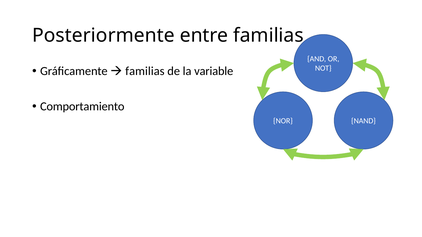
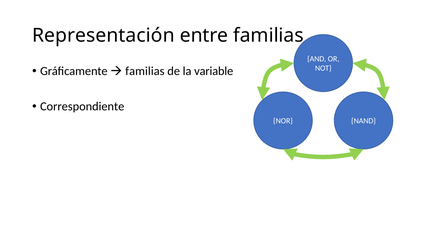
Posteriormente: Posteriormente -> Representación
Comportamiento: Comportamiento -> Correspondiente
